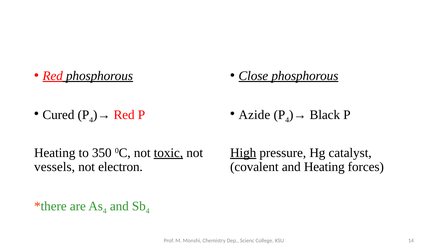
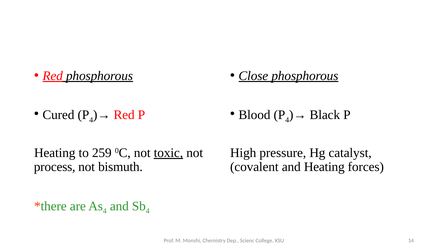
Azide: Azide -> Blood
350: 350 -> 259
High underline: present -> none
vessels: vessels -> process
electron: electron -> bismuth
